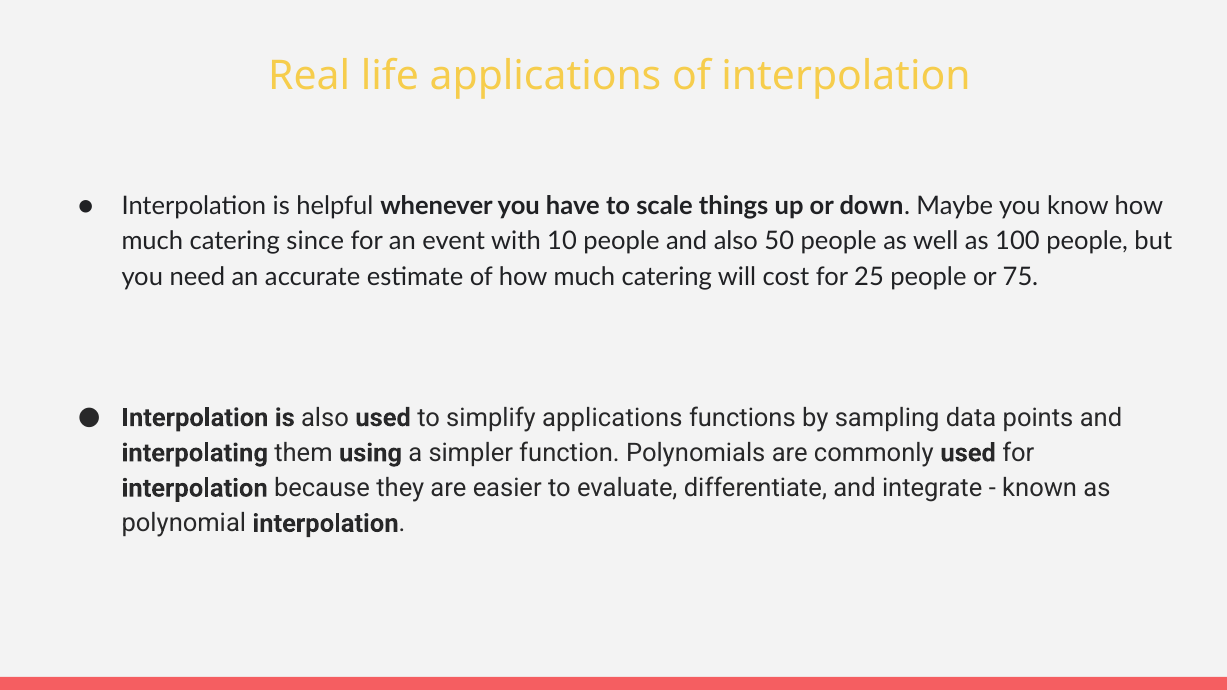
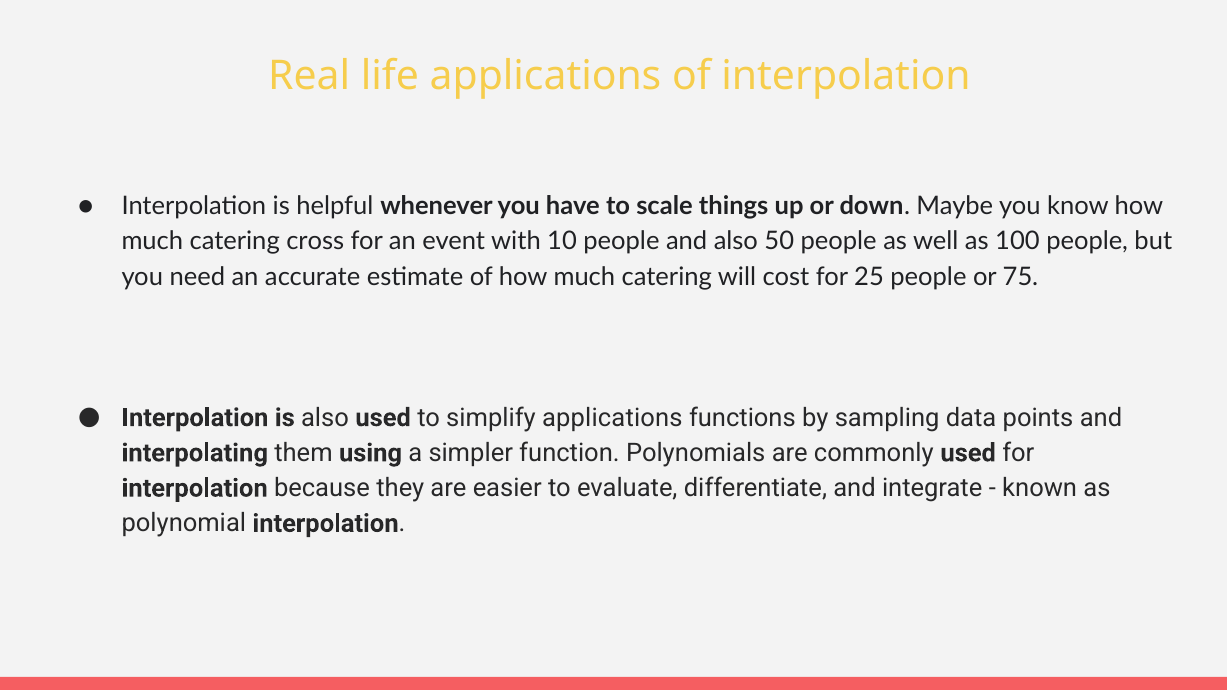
since: since -> cross
